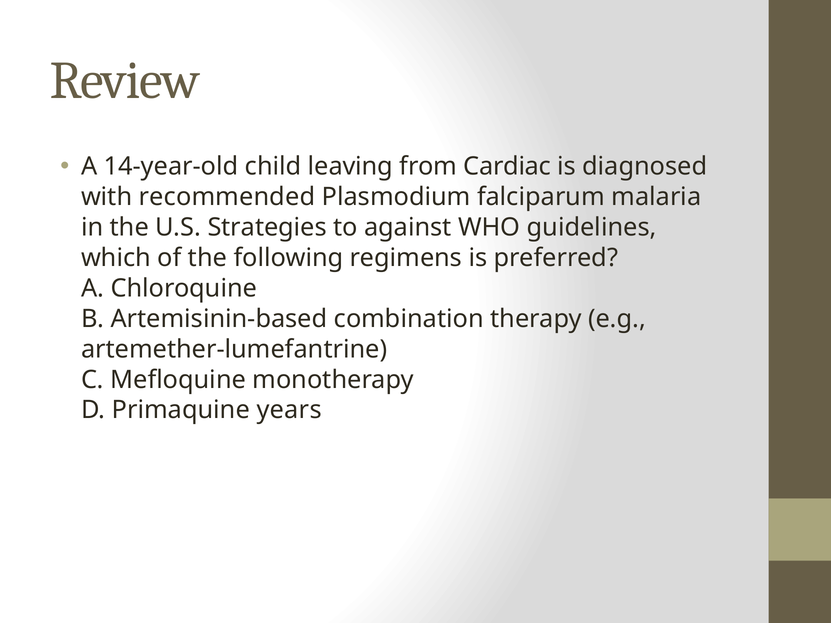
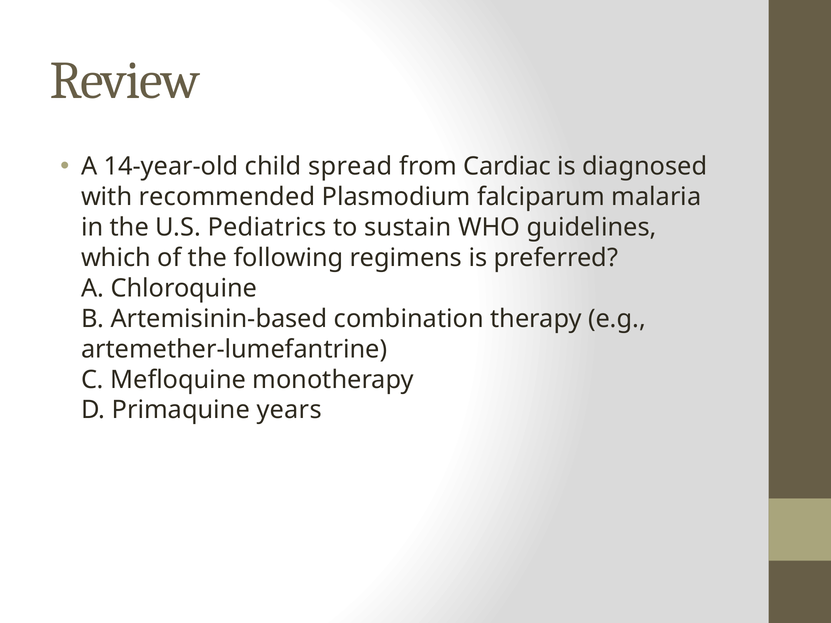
leaving: leaving -> spread
Strategies: Strategies -> Pediatrics
against: against -> sustain
